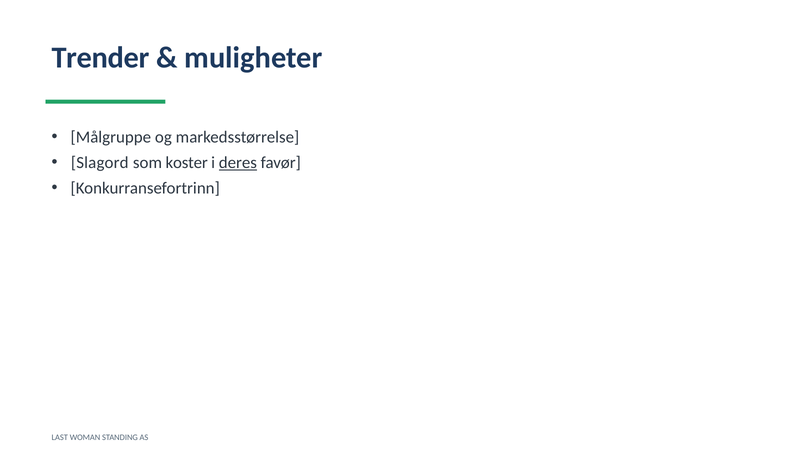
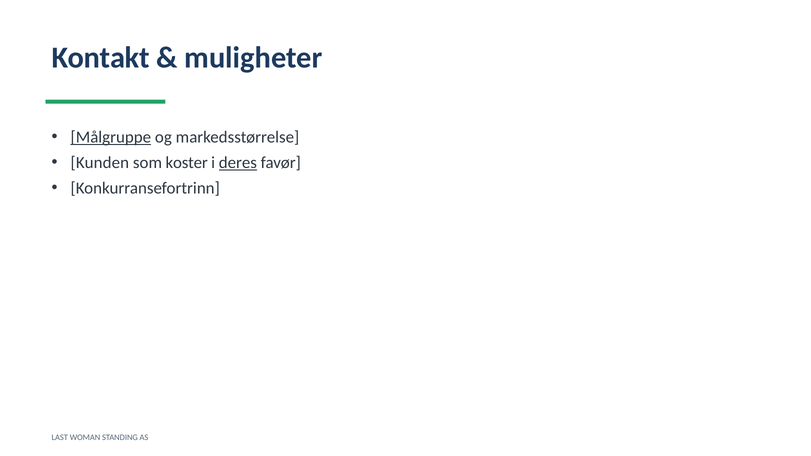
Trender: Trender -> Kontakt
Målgruppe underline: none -> present
Slagord: Slagord -> Kunden
